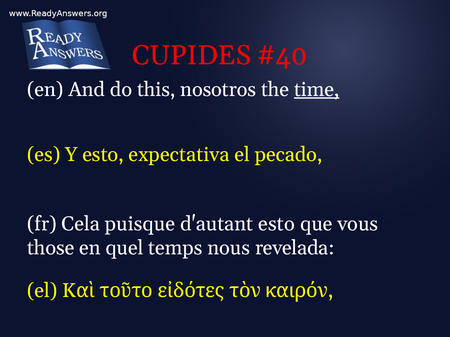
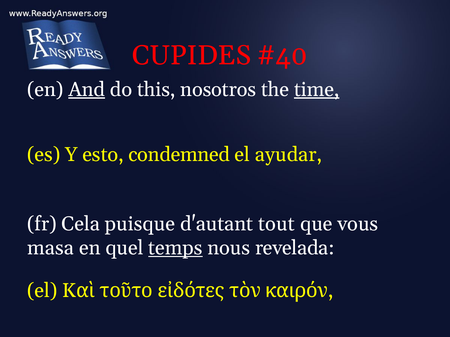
And underline: none -> present
expectativa: expectativa -> condemned
pecado: pecado -> ayudar
d'autant esto: esto -> tout
those: those -> masa
temps underline: none -> present
